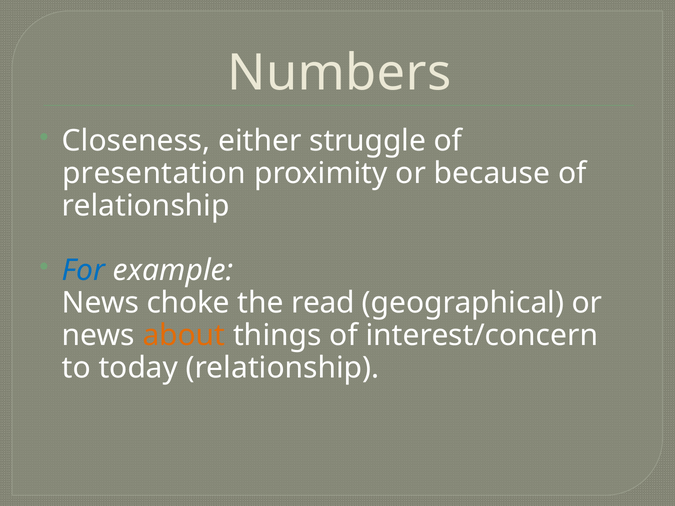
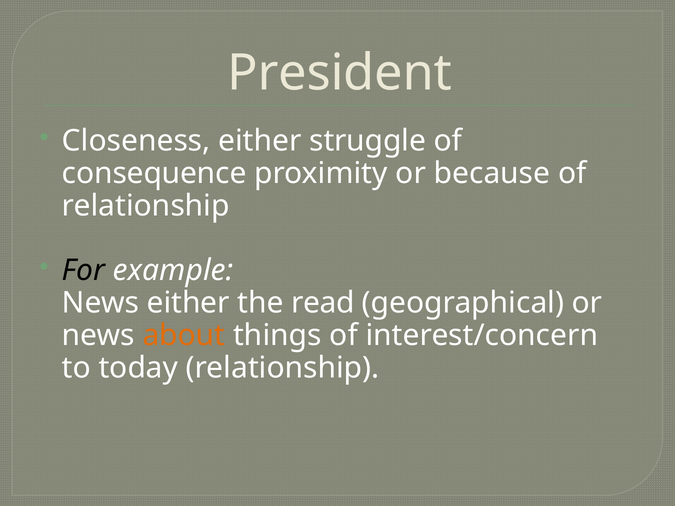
Numbers: Numbers -> President
presentation: presentation -> consequence
For colour: blue -> black
News choke: choke -> either
